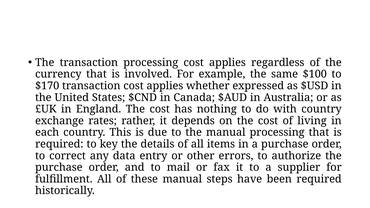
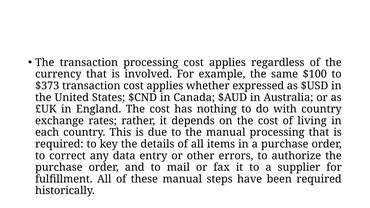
$170: $170 -> $373
